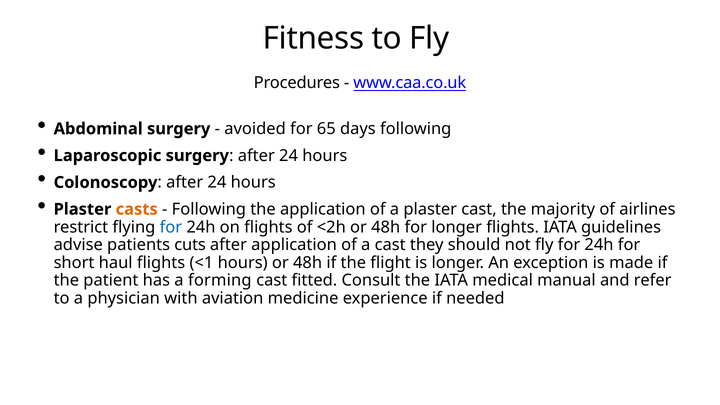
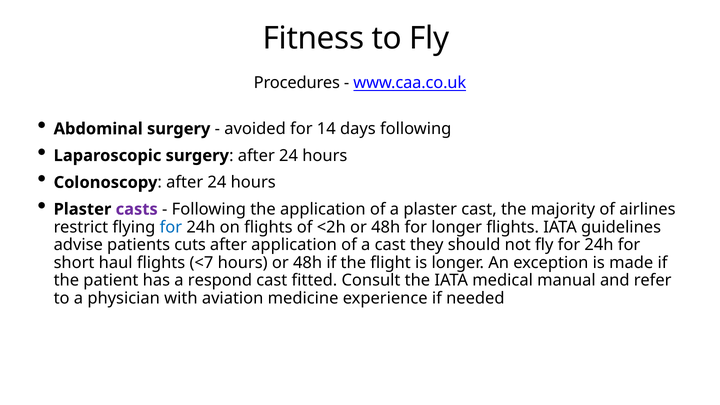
65: 65 -> 14
casts colour: orange -> purple
<1: <1 -> <7
forming: forming -> respond
